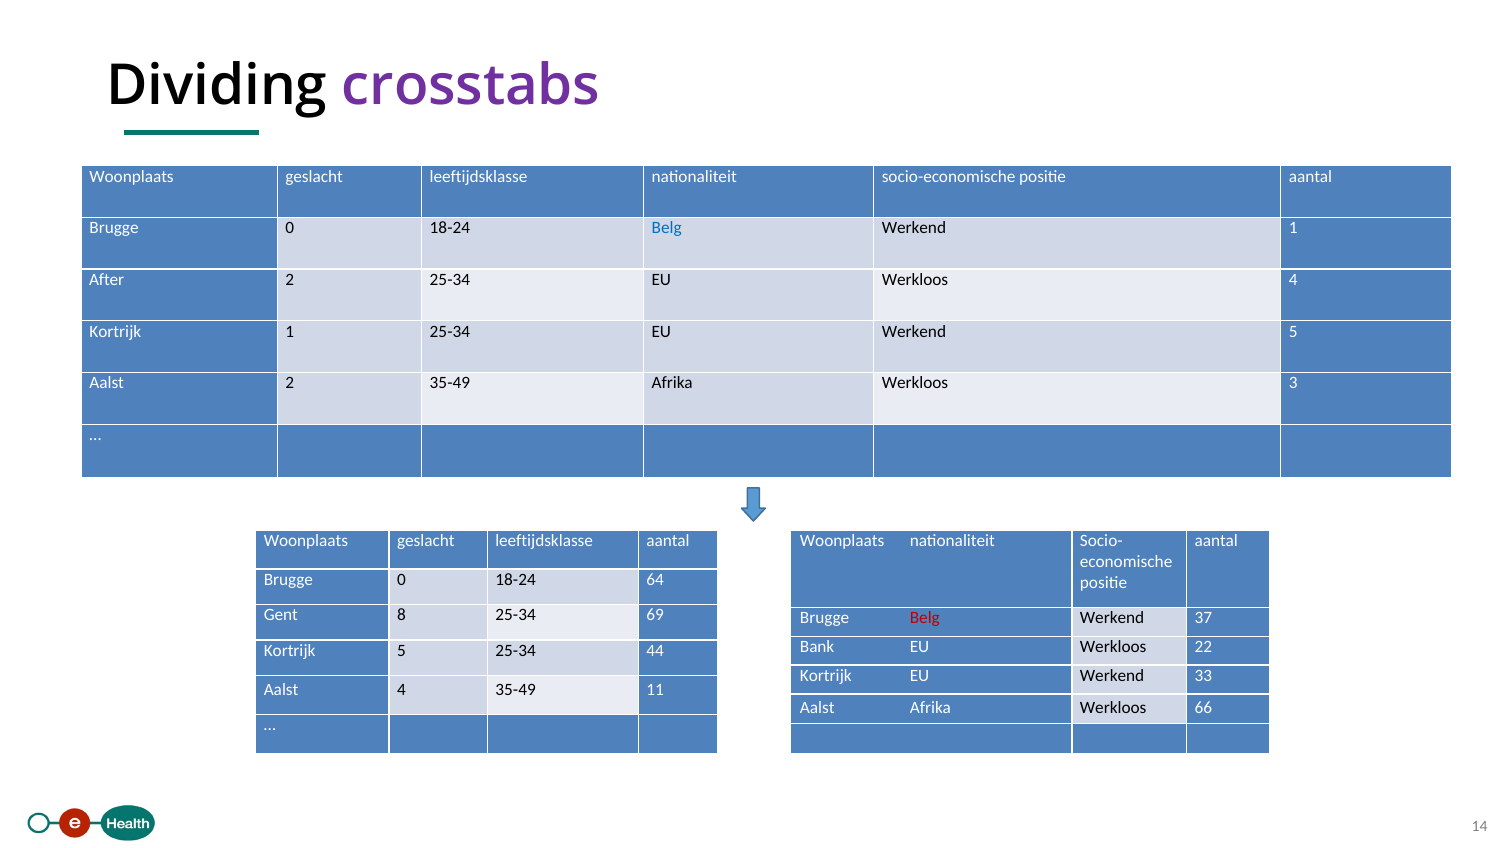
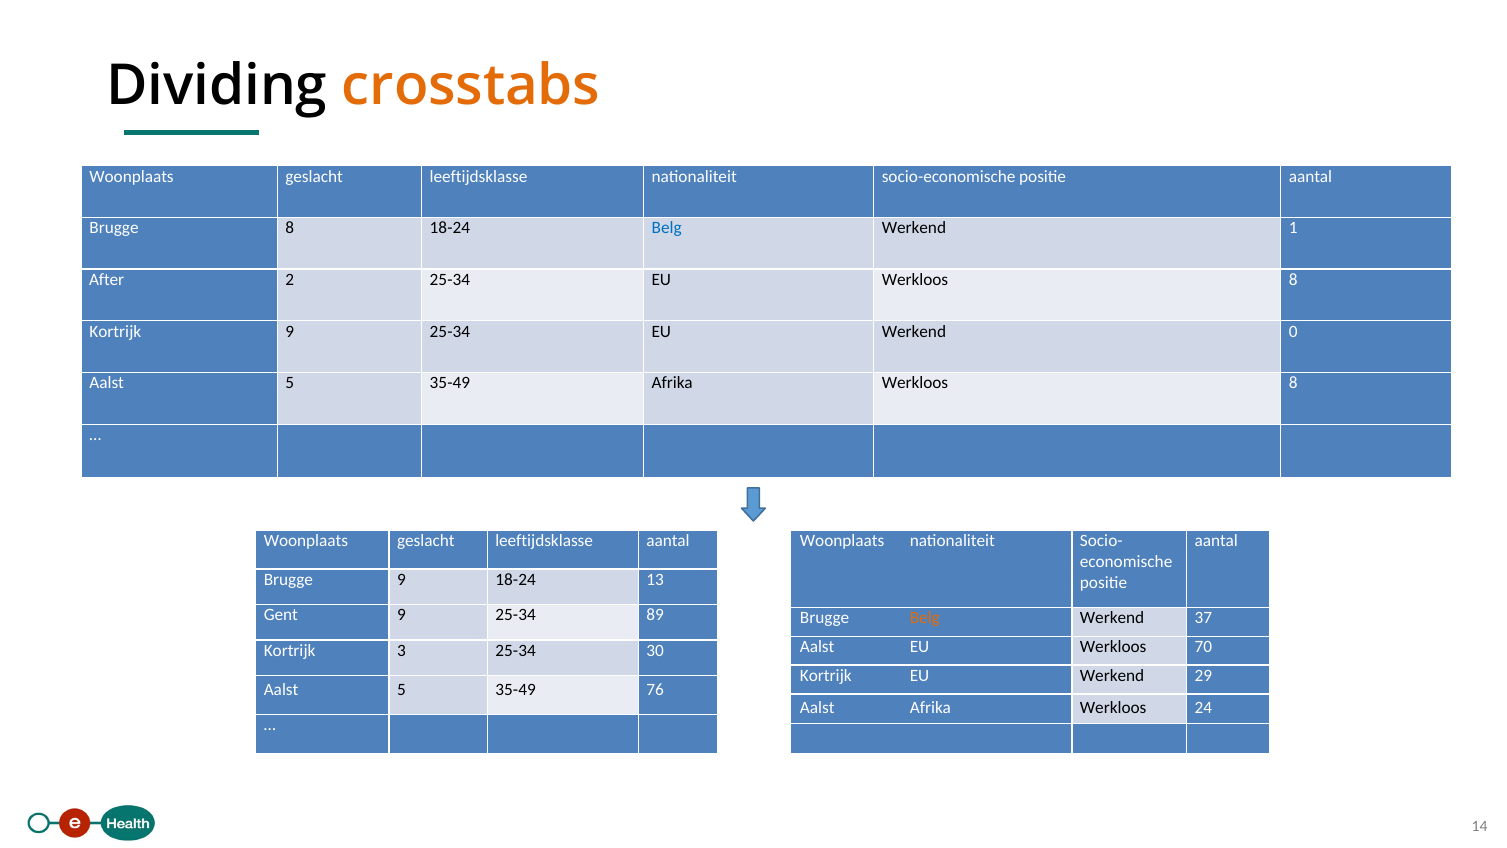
crosstabs colour: purple -> orange
0 at (290, 228): 0 -> 8
EU Werkloos 4: 4 -> 8
Kortrijk 1: 1 -> 9
Werkend 5: 5 -> 0
2 at (290, 383): 2 -> 5
Afrika Werkloos 3: 3 -> 8
0 at (401, 579): 0 -> 9
64: 64 -> 13
Gent 8: 8 -> 9
69: 69 -> 89
Belg at (925, 618) colour: red -> orange
Bank at (817, 647): Bank -> Aalst
22: 22 -> 70
Kortrijk 5: 5 -> 3
44: 44 -> 30
33: 33 -> 29
4 at (401, 689): 4 -> 5
11: 11 -> 76
66: 66 -> 24
